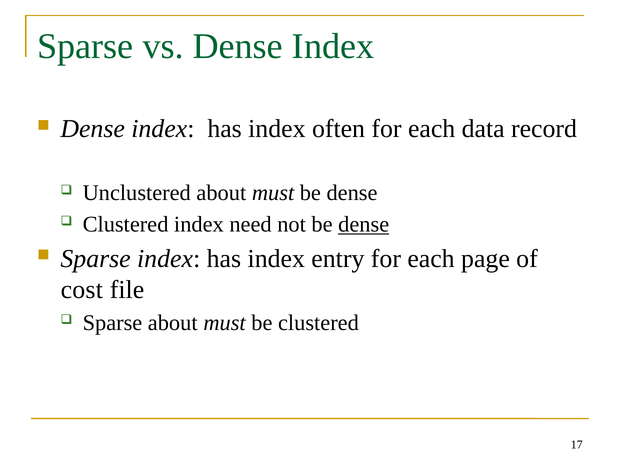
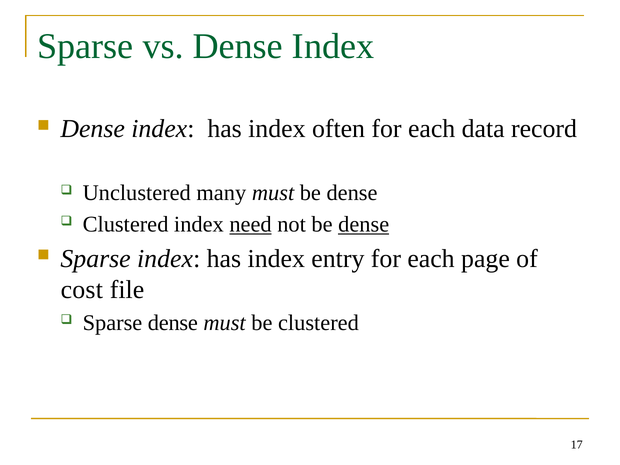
Unclustered about: about -> many
need underline: none -> present
Sparse about: about -> dense
